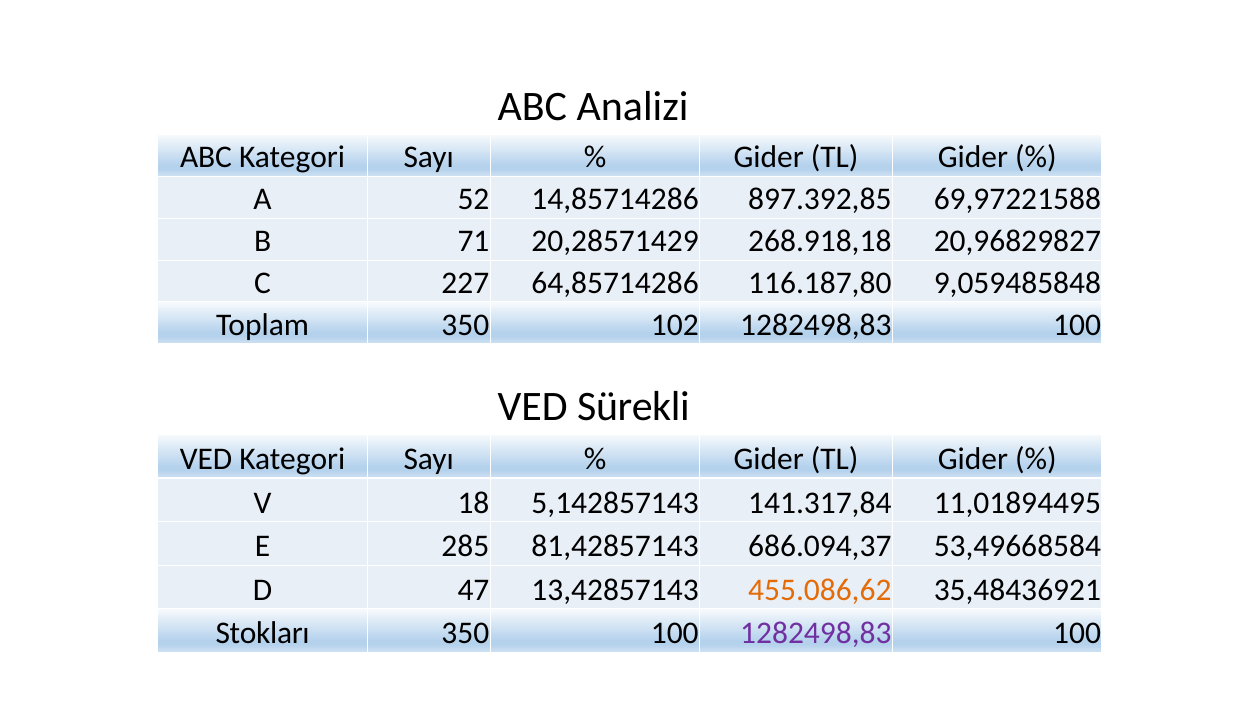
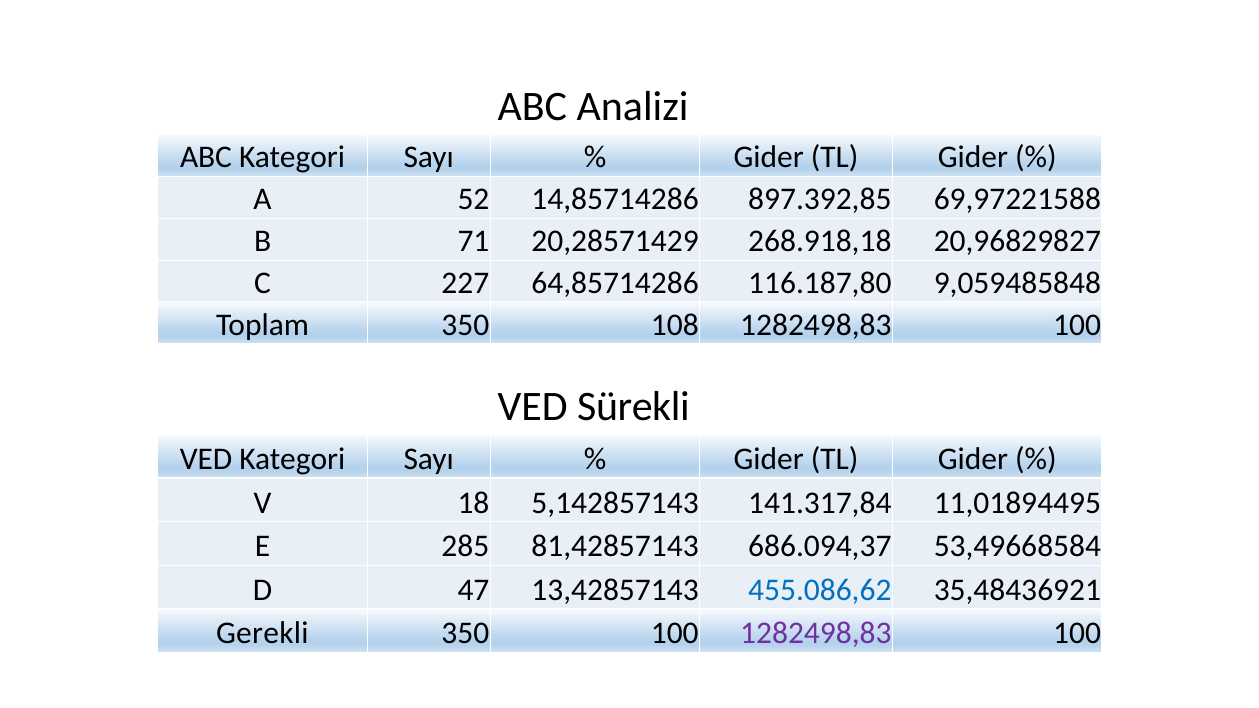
102: 102 -> 108
455.086,62 colour: orange -> blue
Stokları: Stokları -> Gerekli
